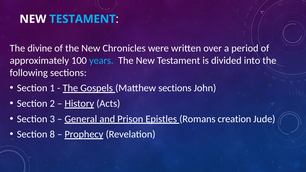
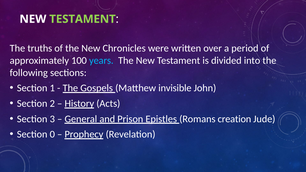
TESTAMENT at (83, 19) colour: light blue -> light green
divine: divine -> truths
Matthew sections: sections -> invisible
8: 8 -> 0
